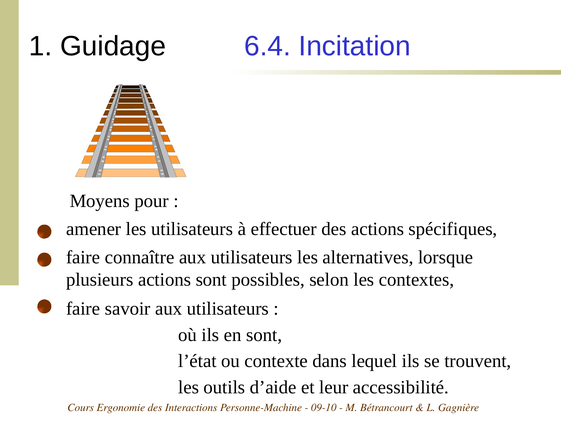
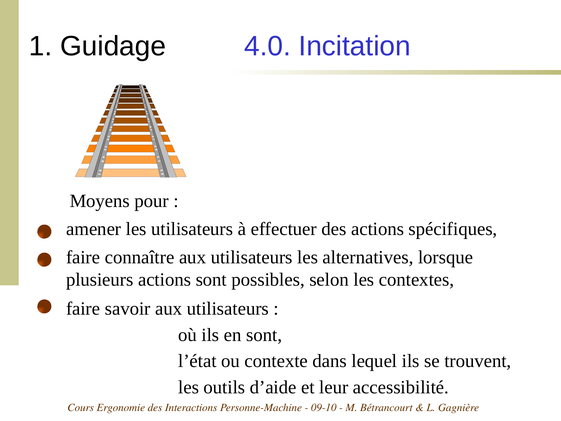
6.4: 6.4 -> 4.0
